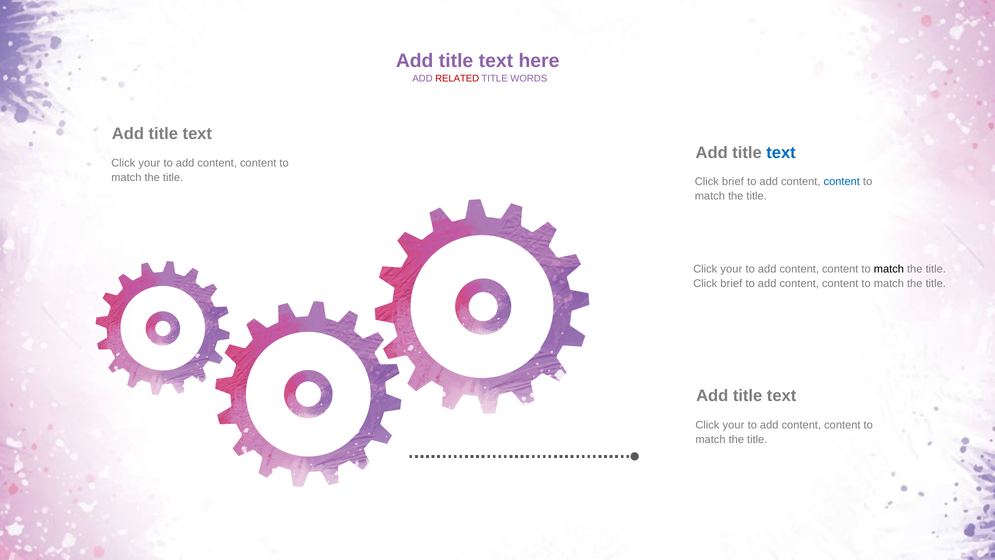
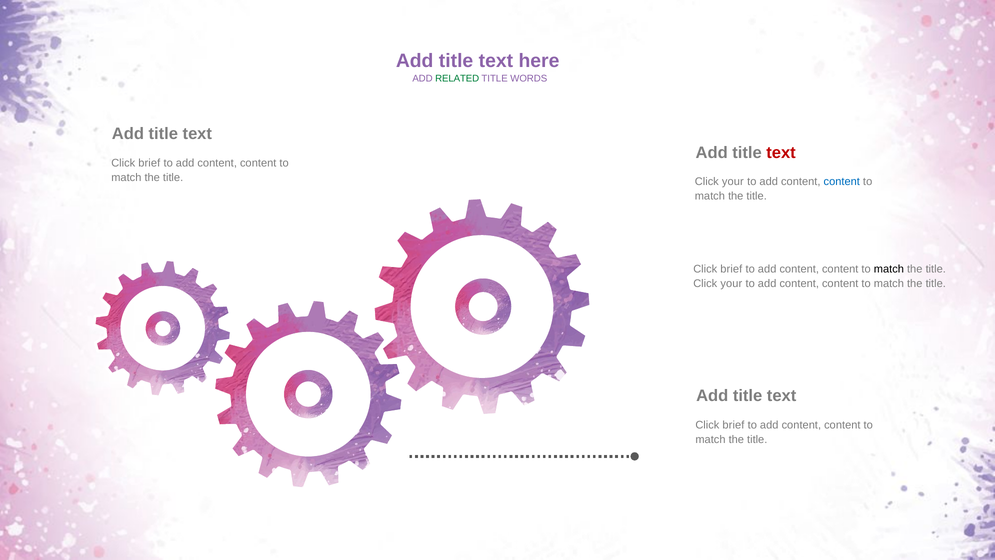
RELATED colour: red -> green
text at (781, 153) colour: blue -> red
your at (149, 163): your -> brief
brief at (733, 182): brief -> your
your at (731, 269): your -> brief
brief at (731, 284): brief -> your
your at (733, 425): your -> brief
